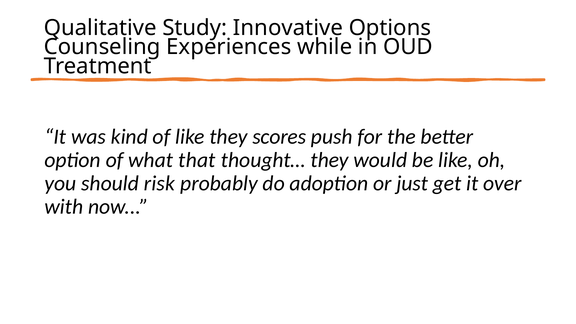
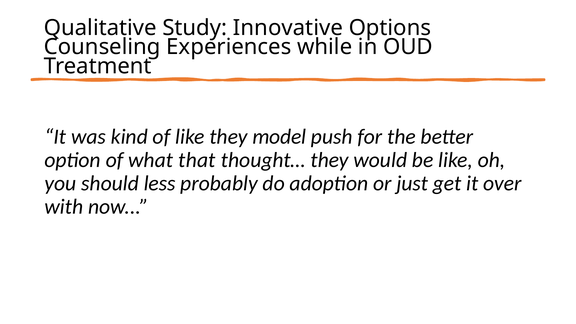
scores: scores -> model
risk: risk -> less
